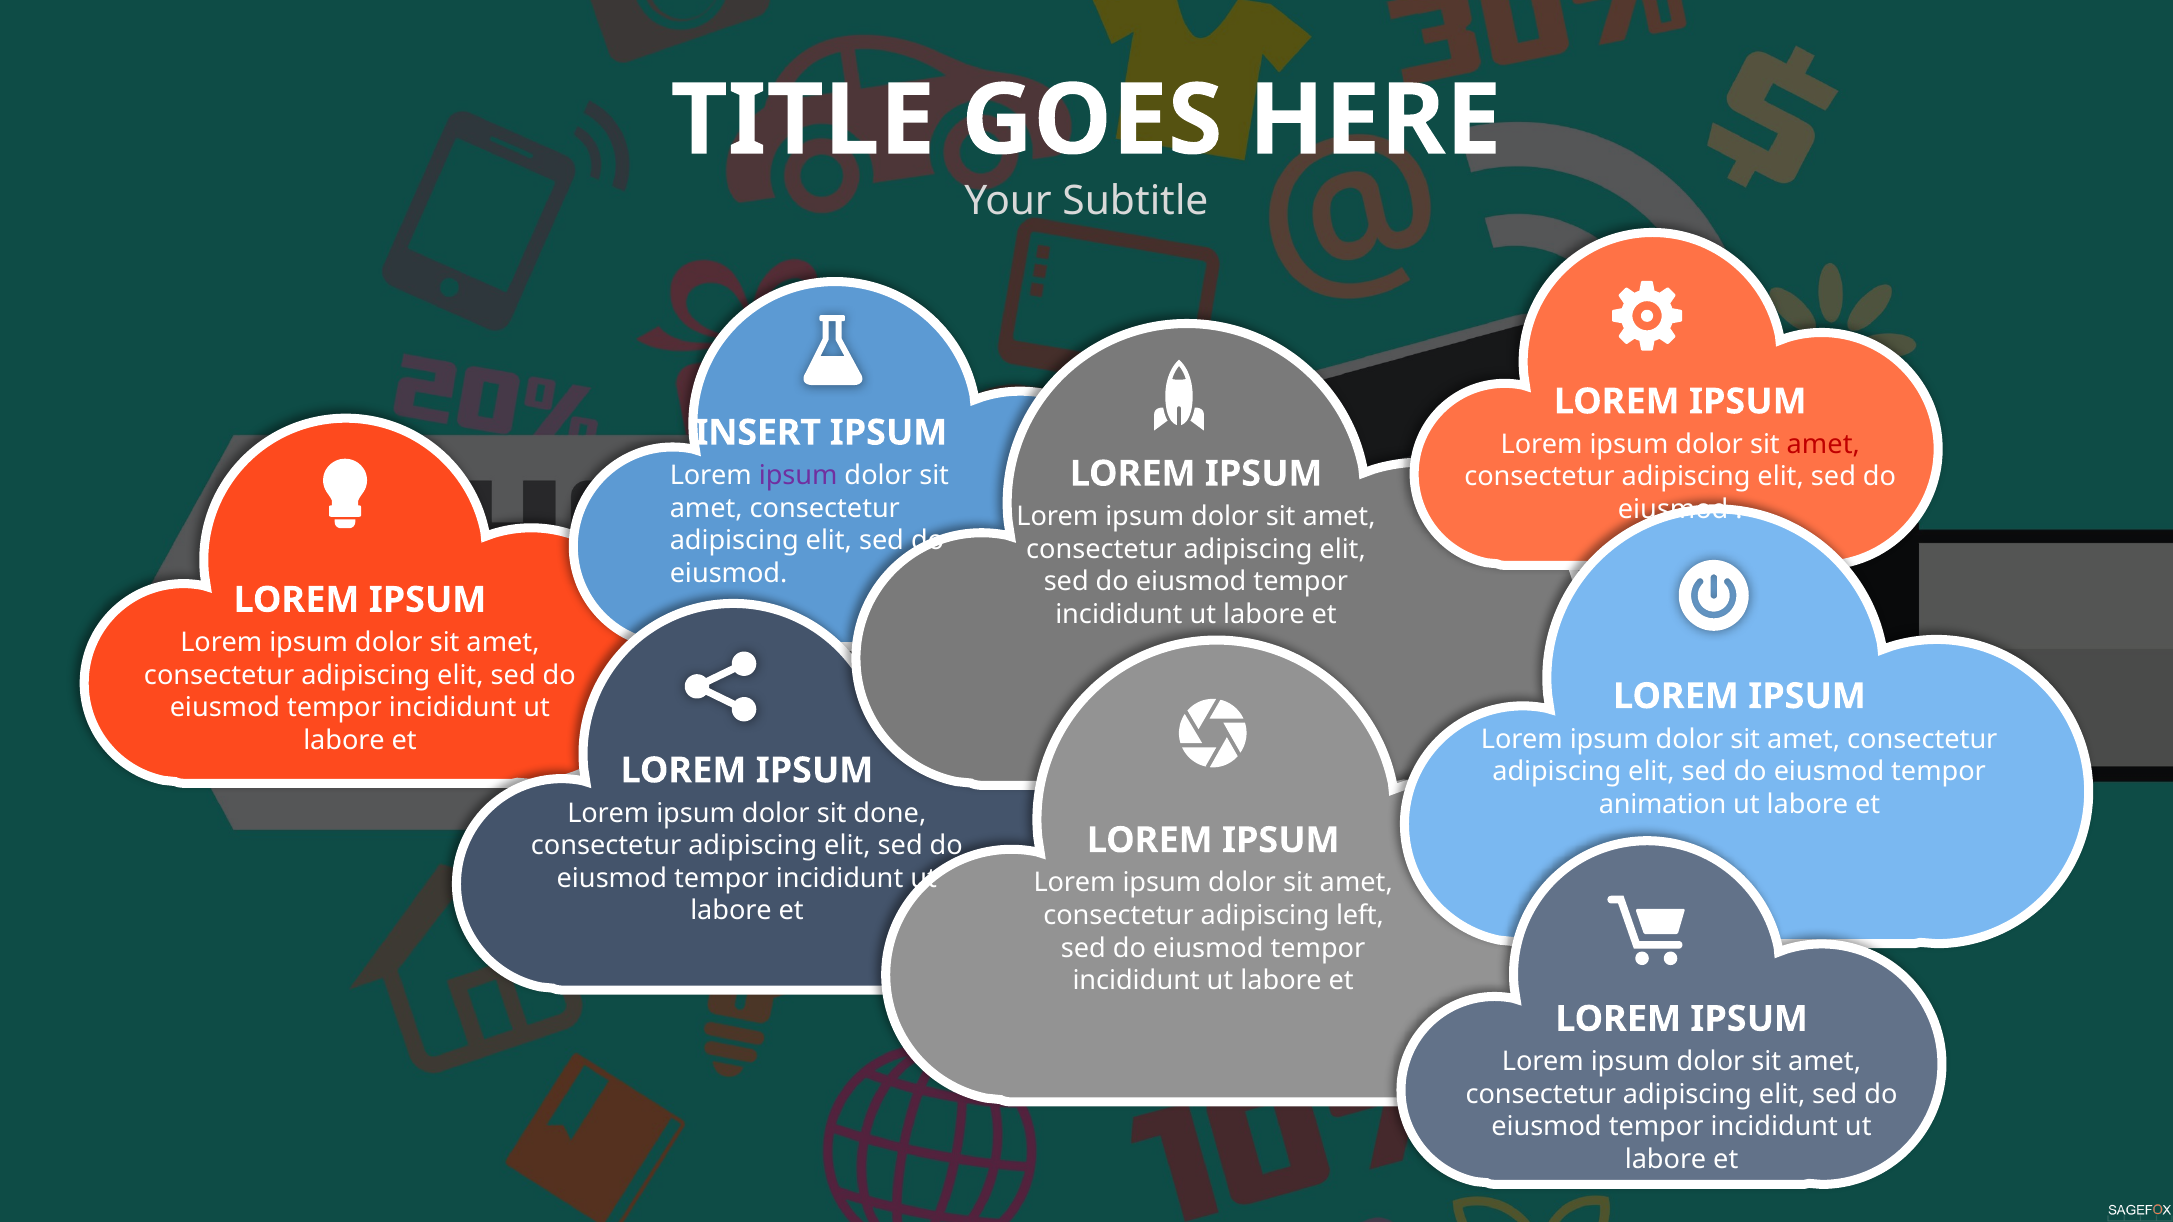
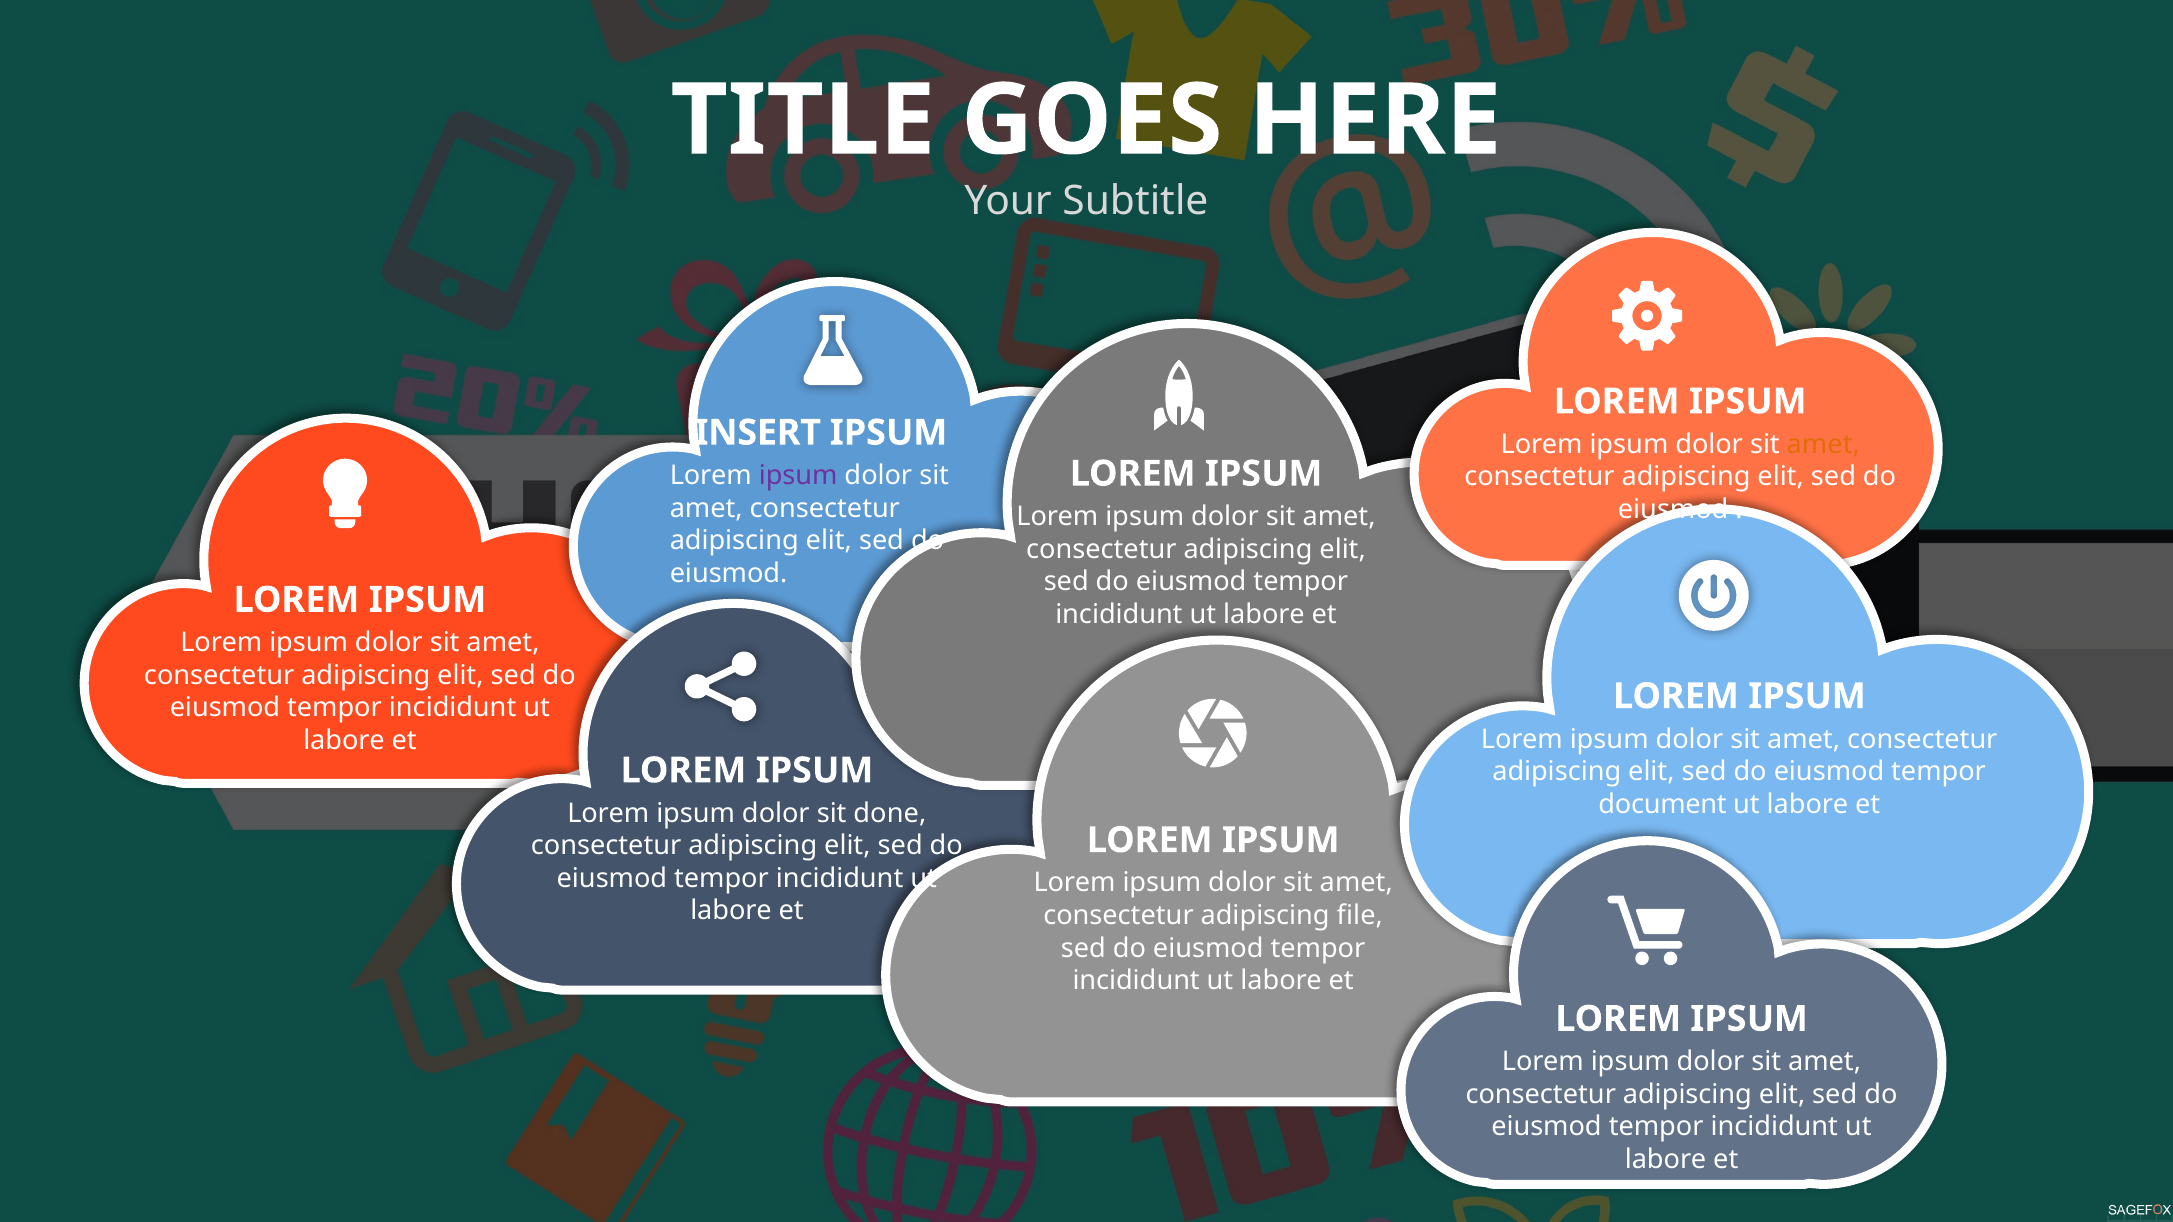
amet at (1823, 444) colour: red -> orange
animation: animation -> document
left: left -> file
